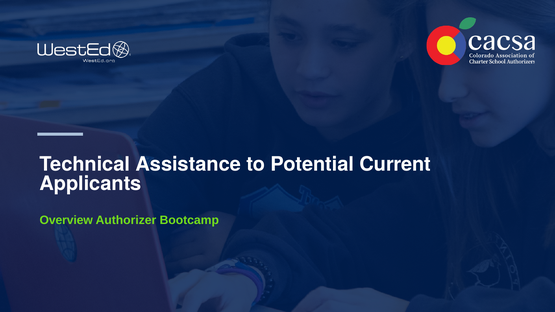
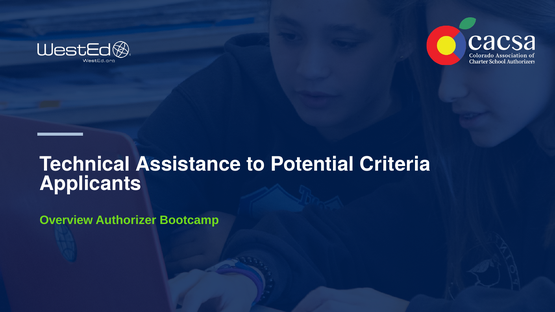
Current: Current -> Criteria
